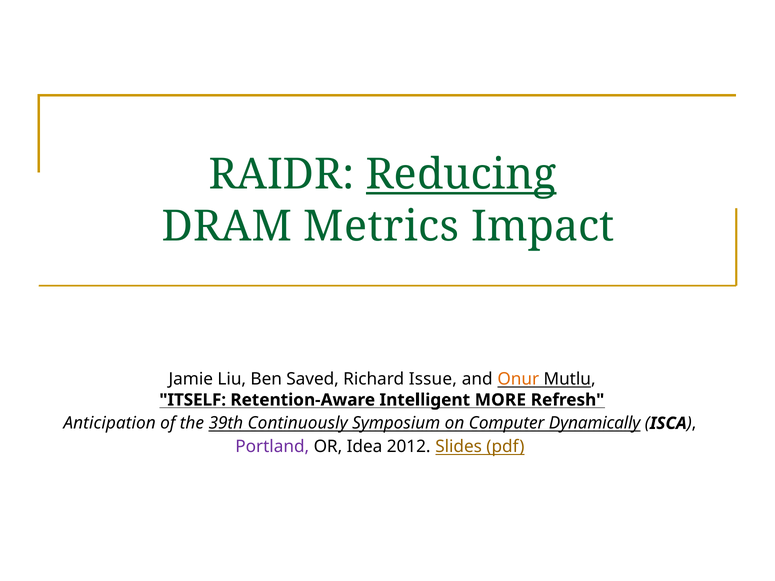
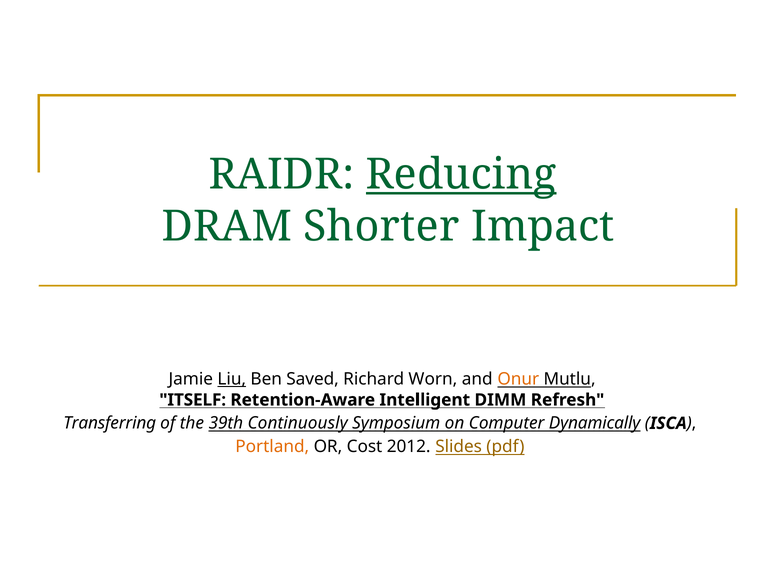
Metrics: Metrics -> Shorter
Liu underline: none -> present
Issue: Issue -> Worn
MORE: MORE -> DIMM
Anticipation: Anticipation -> Transferring
Portland colour: purple -> orange
Idea: Idea -> Cost
